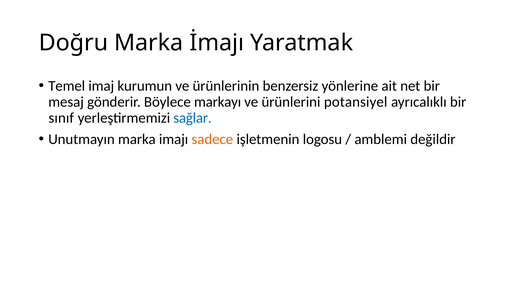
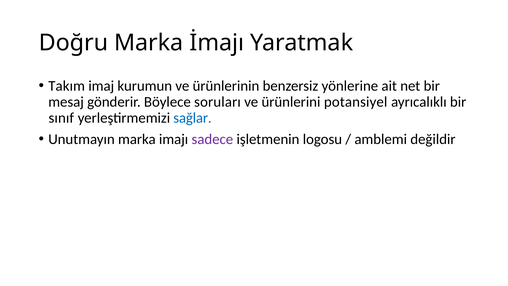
Temel: Temel -> Takım
markayı: markayı -> soruları
sadece colour: orange -> purple
